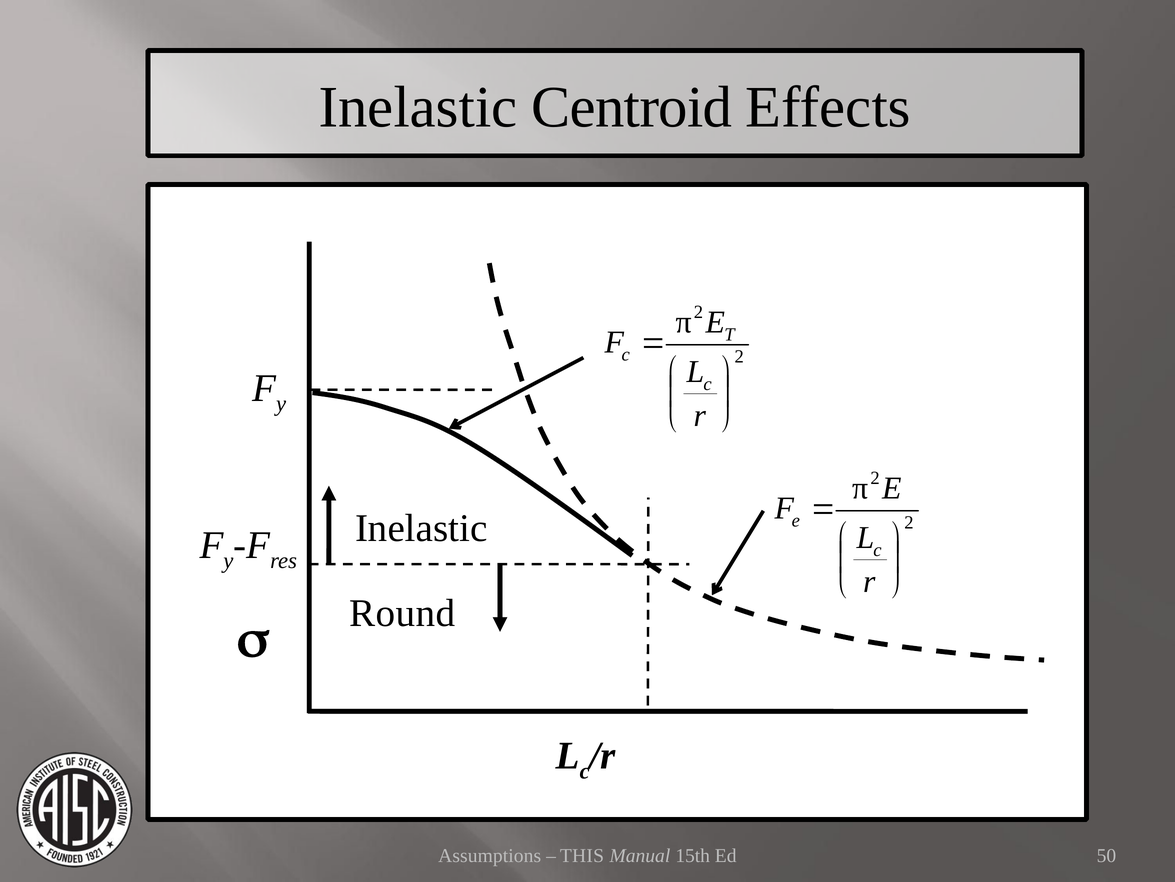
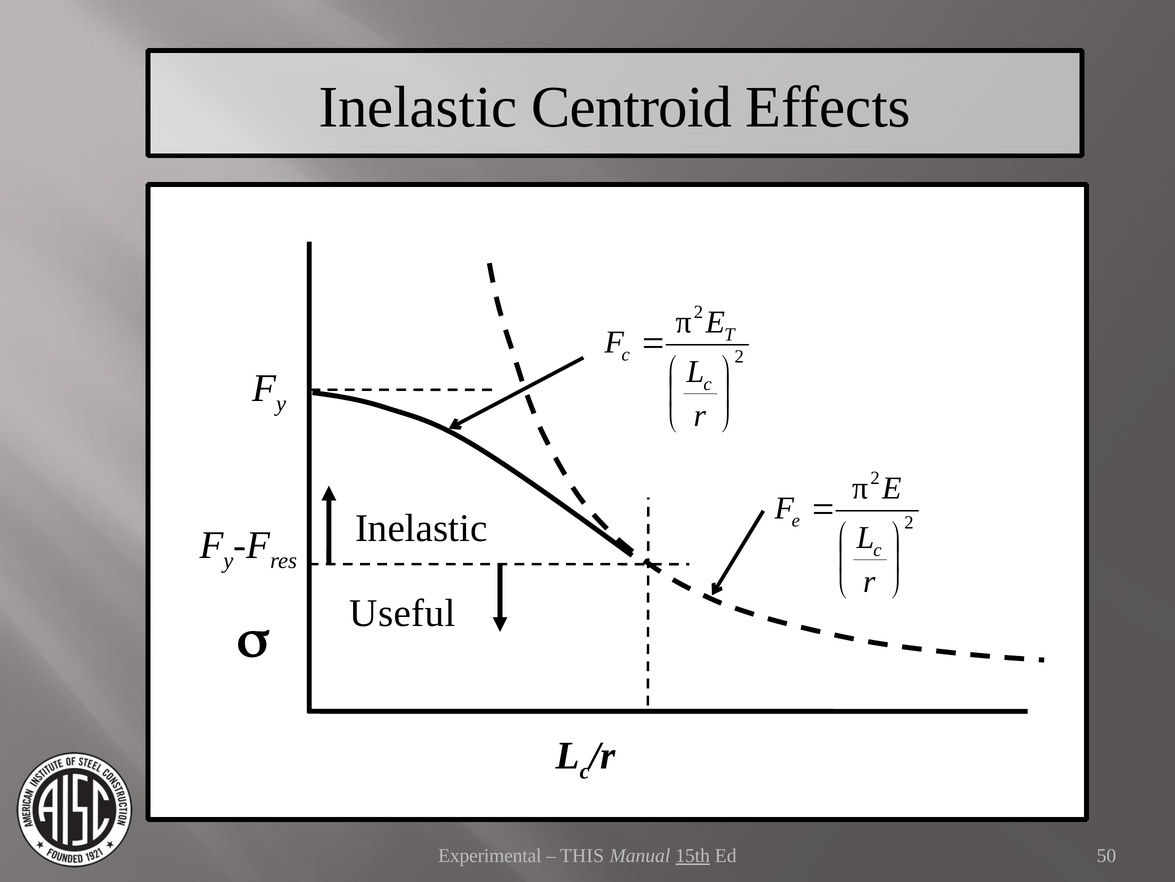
Round: Round -> Useful
Assumptions: Assumptions -> Experimental
15th underline: none -> present
